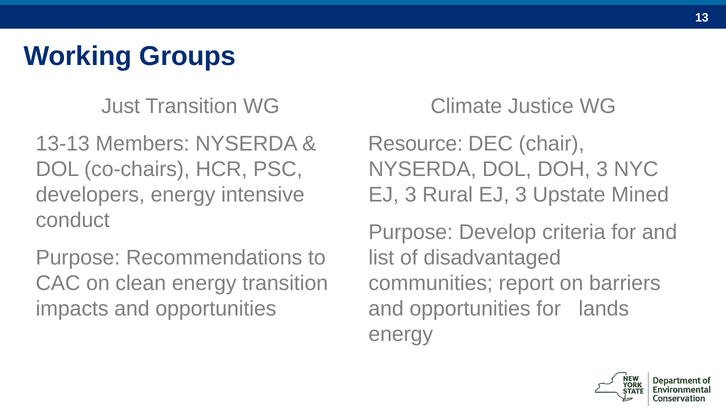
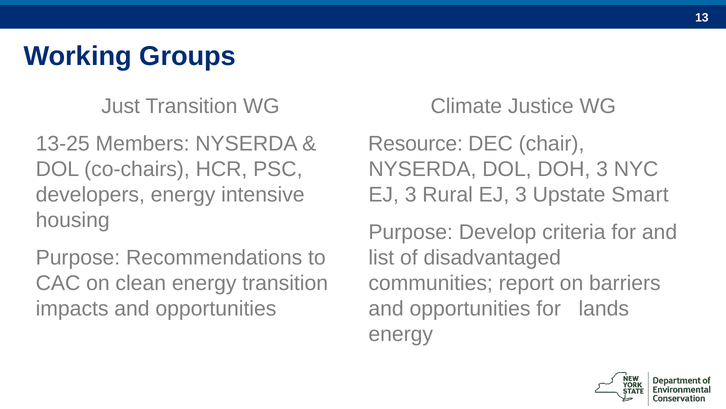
13-13: 13-13 -> 13-25
Mined: Mined -> Smart
conduct: conduct -> housing
